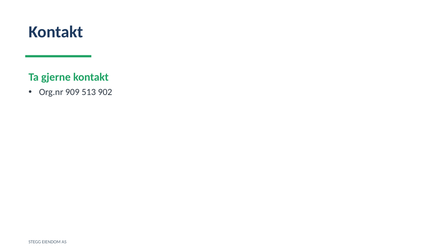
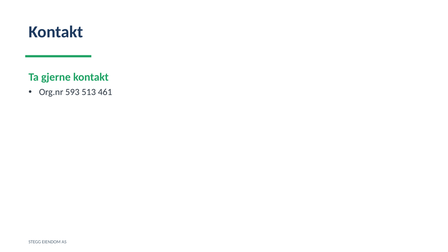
909: 909 -> 593
902: 902 -> 461
